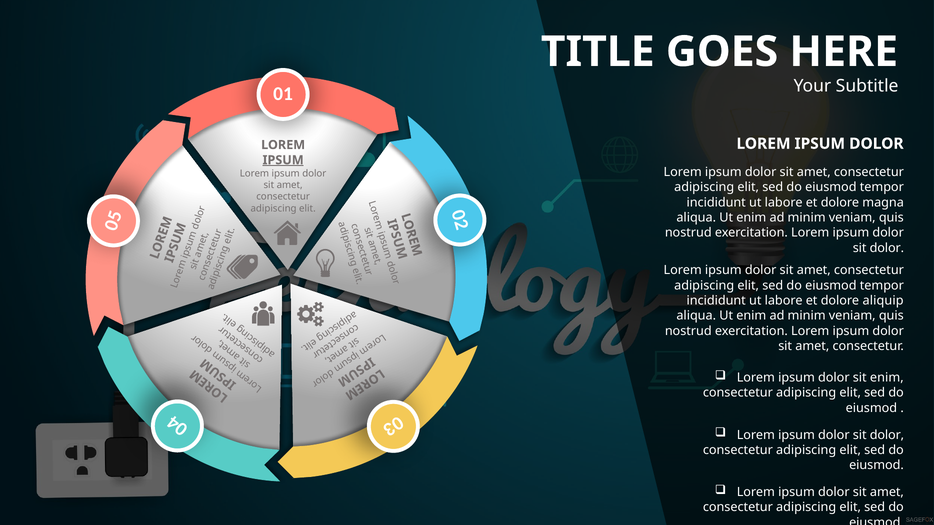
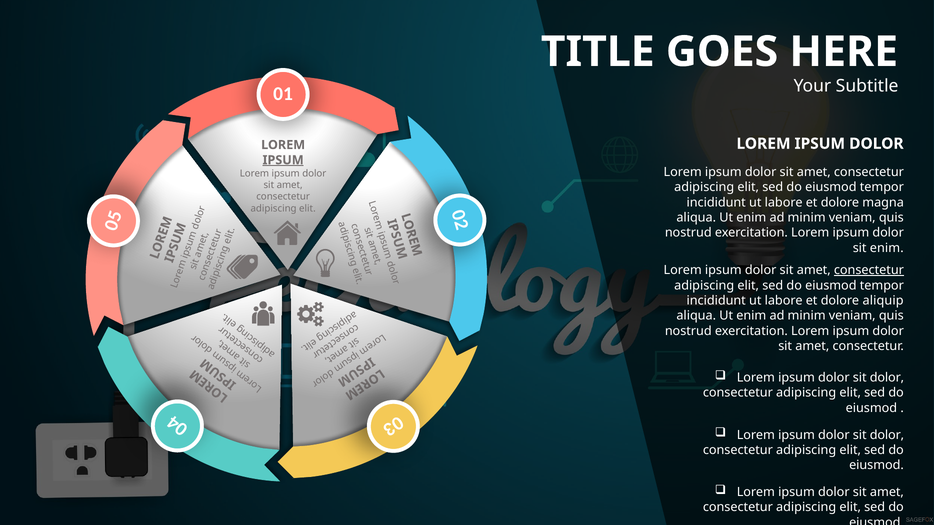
dolor at (887, 248): dolor -> enim
consectetur at (869, 270) underline: none -> present
enim at (887, 378): enim -> dolor
